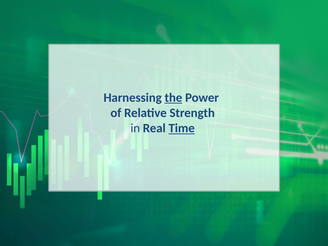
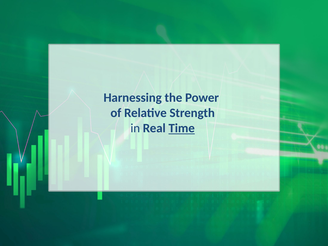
the underline: present -> none
